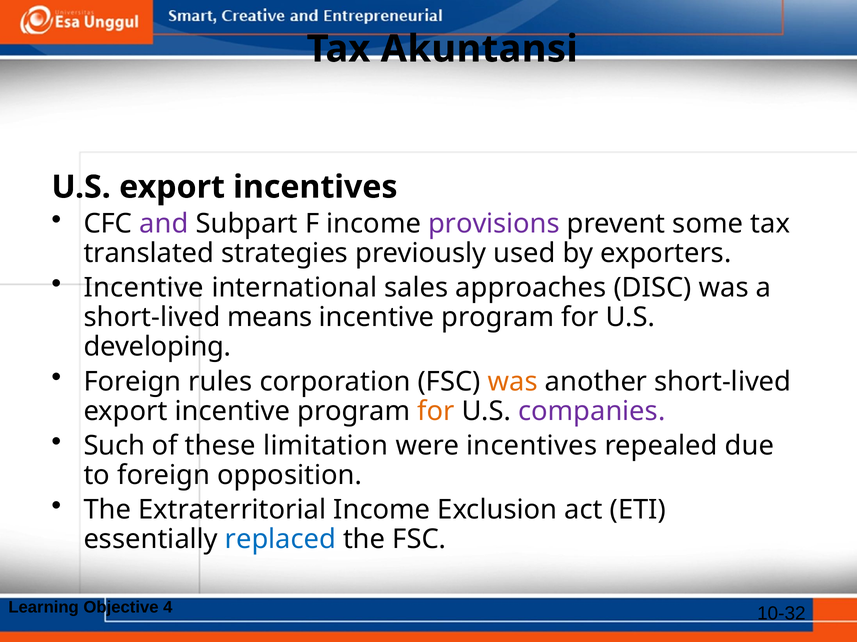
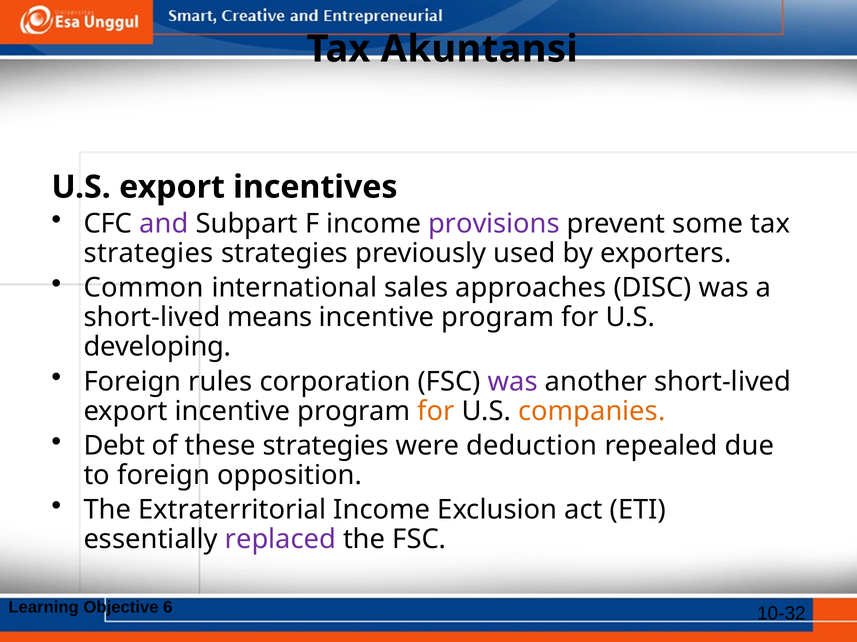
translated at (149, 254): translated -> strategies
Incentive at (144, 288): Incentive -> Common
was at (513, 382) colour: orange -> purple
companies colour: purple -> orange
Such: Such -> Debt
these limitation: limitation -> strategies
were incentives: incentives -> deduction
replaced colour: blue -> purple
4: 4 -> 6
